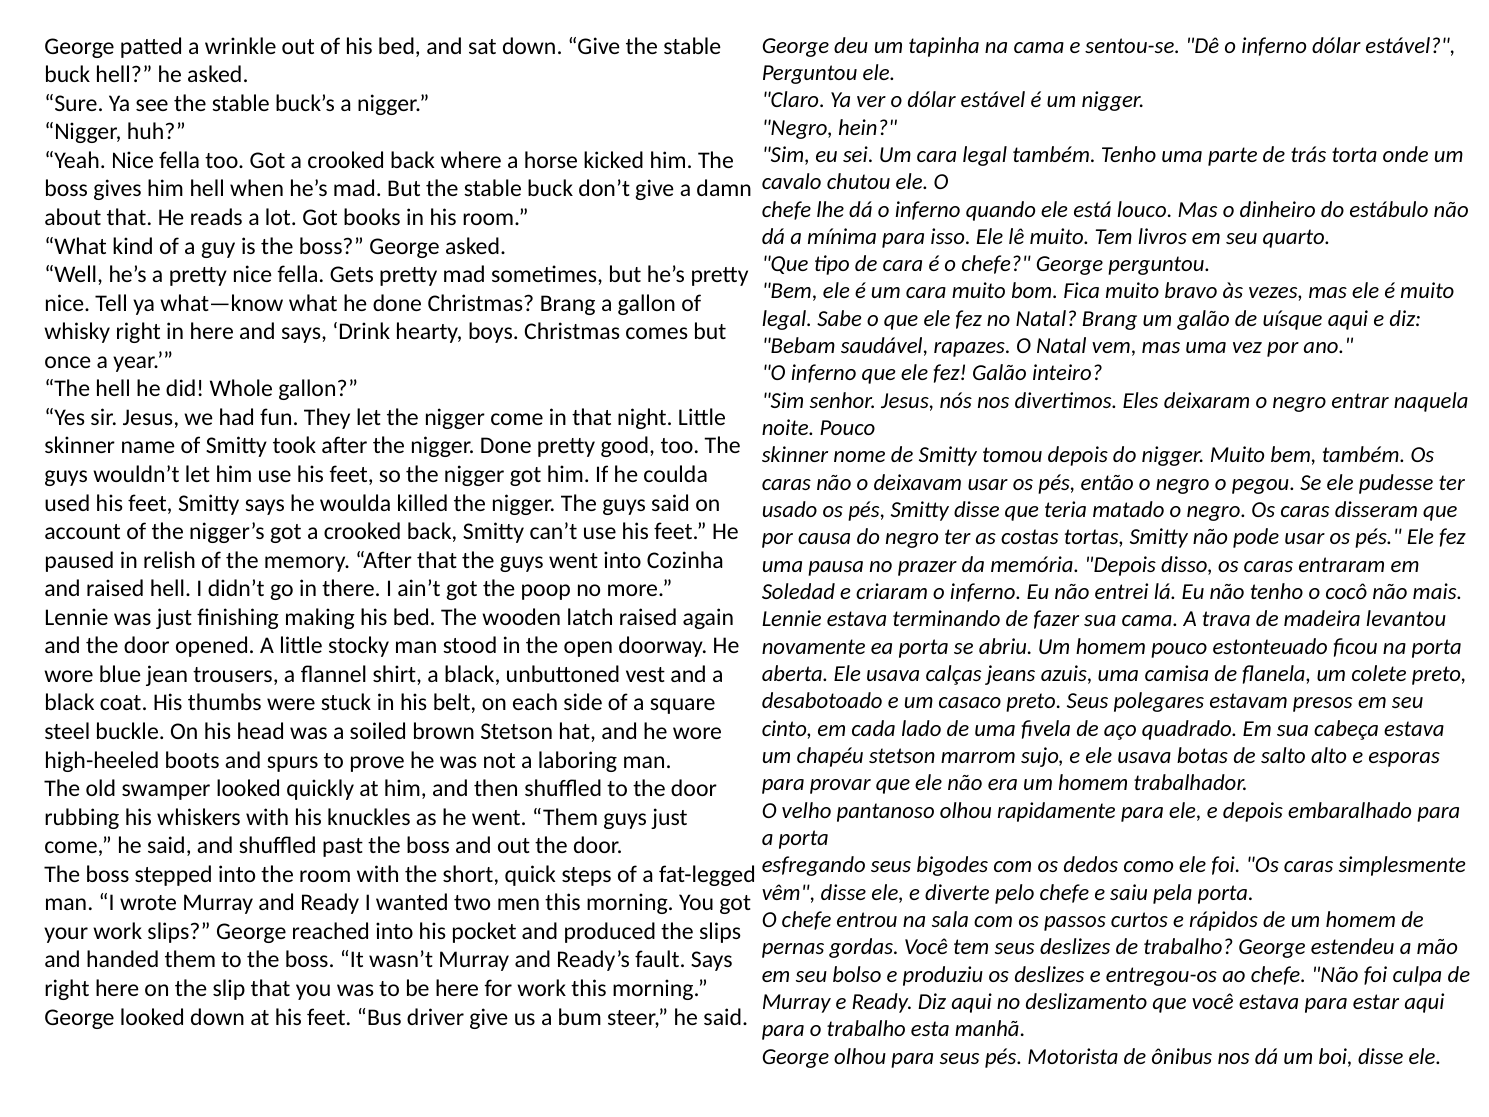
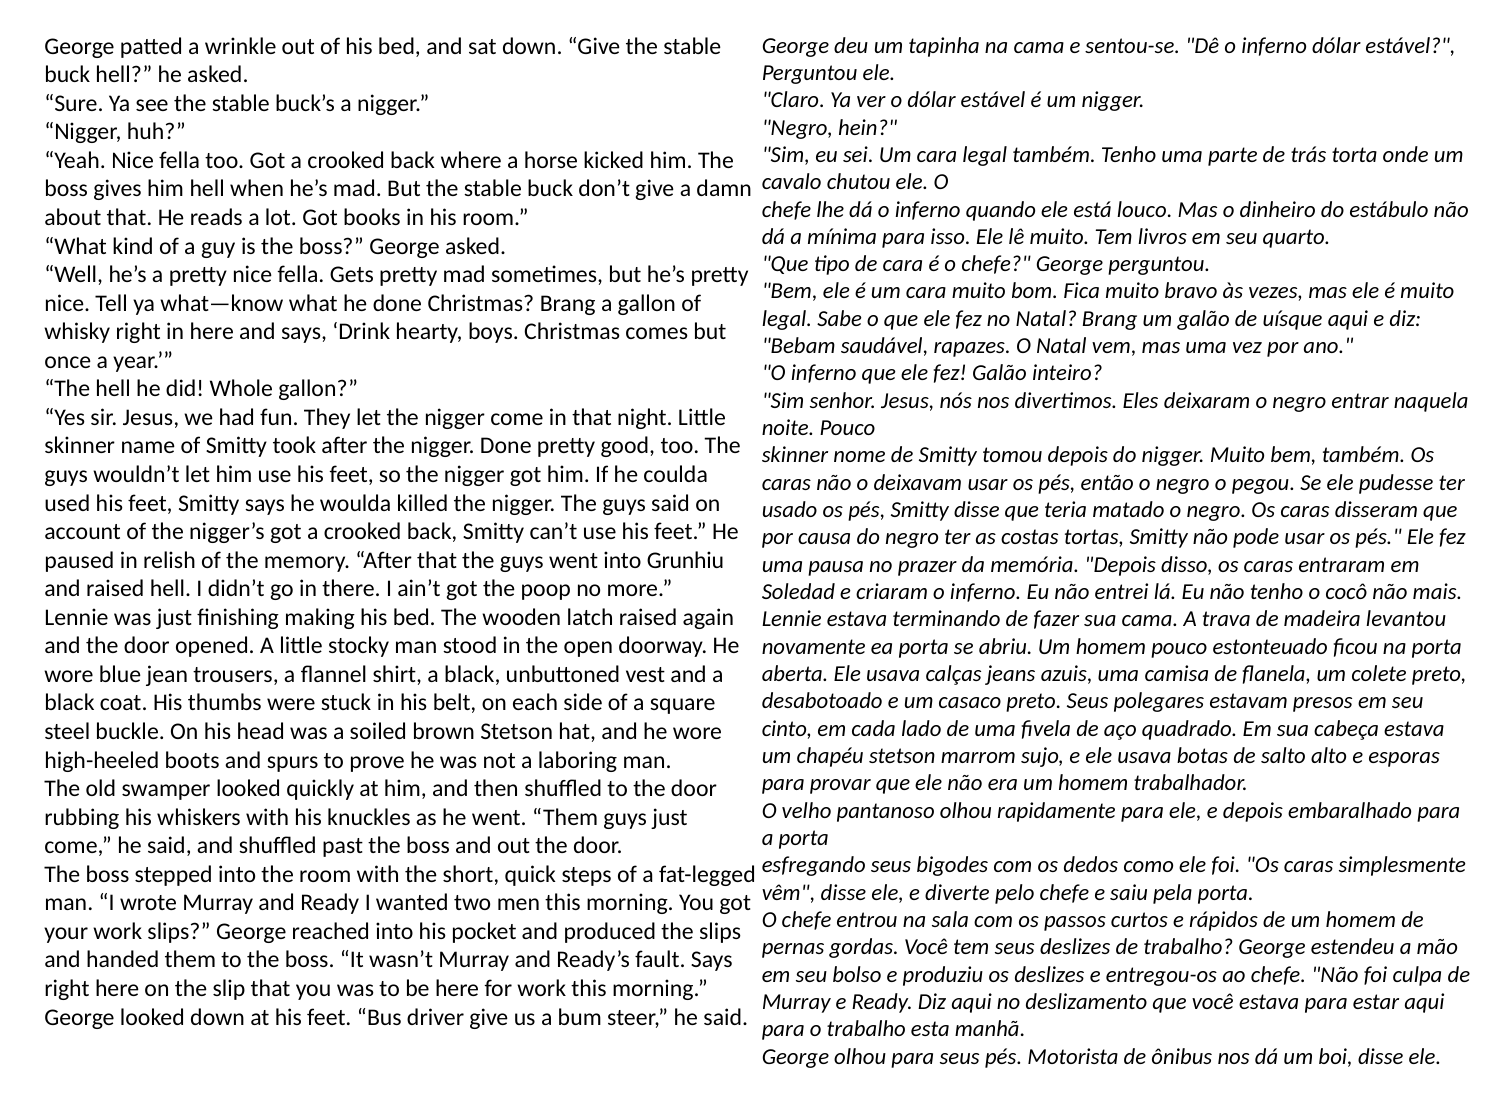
Cozinha: Cozinha -> Grunhiu
